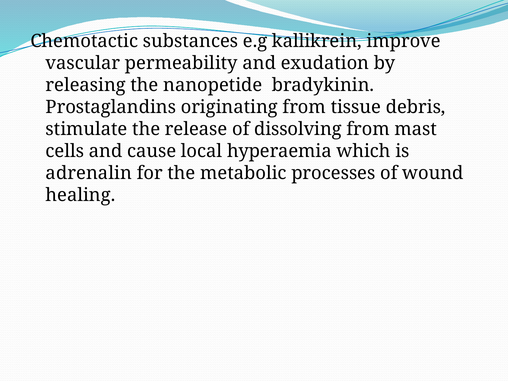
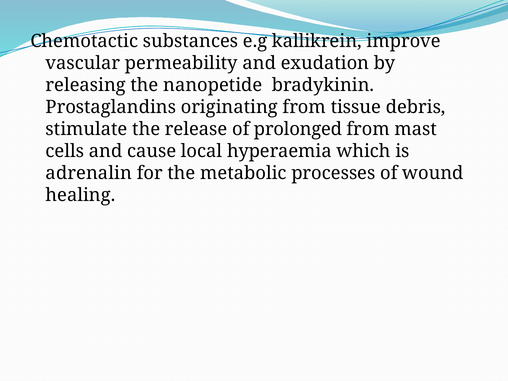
dissolving: dissolving -> prolonged
